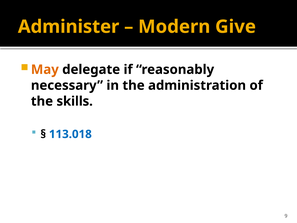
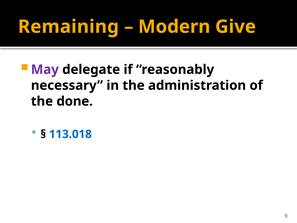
Administer: Administer -> Remaining
May colour: orange -> purple
skills: skills -> done
